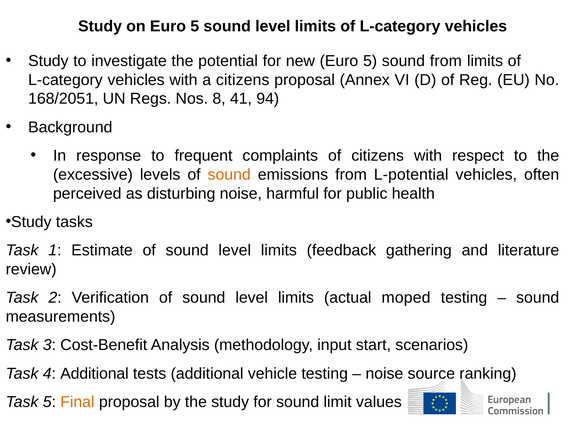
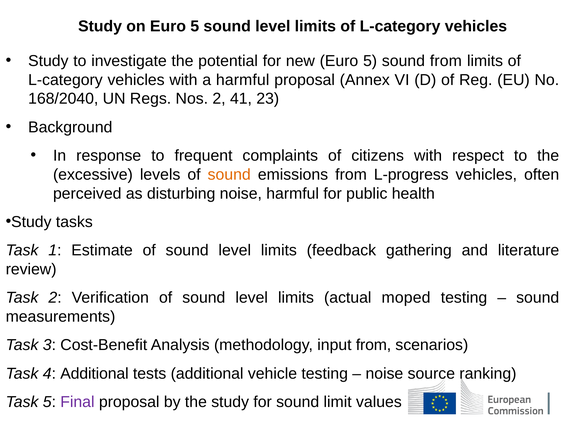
a citizens: citizens -> harmful
168/2051: 168/2051 -> 168/2040
Nos 8: 8 -> 2
94: 94 -> 23
L-potential: L-potential -> L-progress
input start: start -> from
Final colour: orange -> purple
